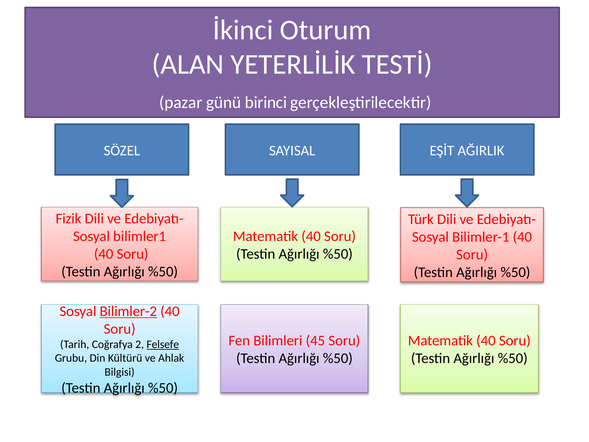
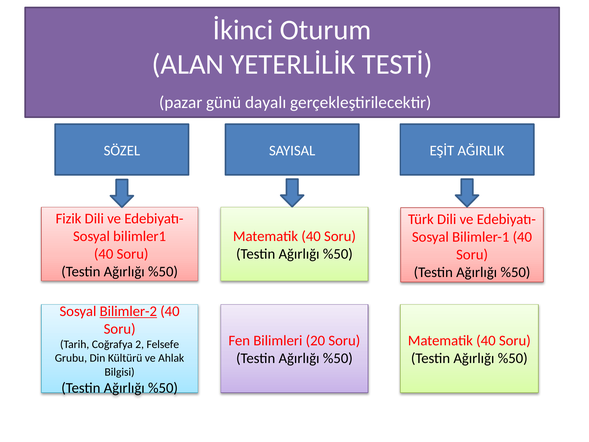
birinci: birinci -> dayalı
45: 45 -> 20
Felsefe underline: present -> none
